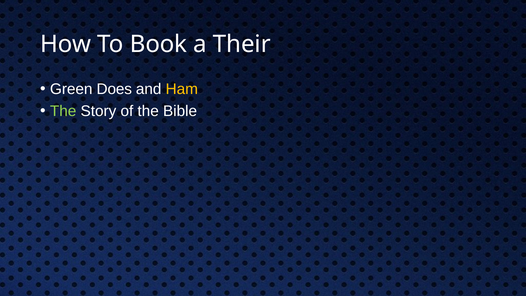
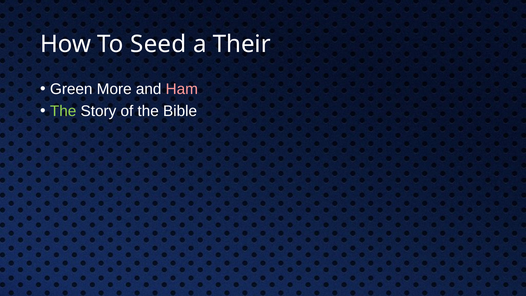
Book: Book -> Seed
Does: Does -> More
Ham colour: yellow -> pink
